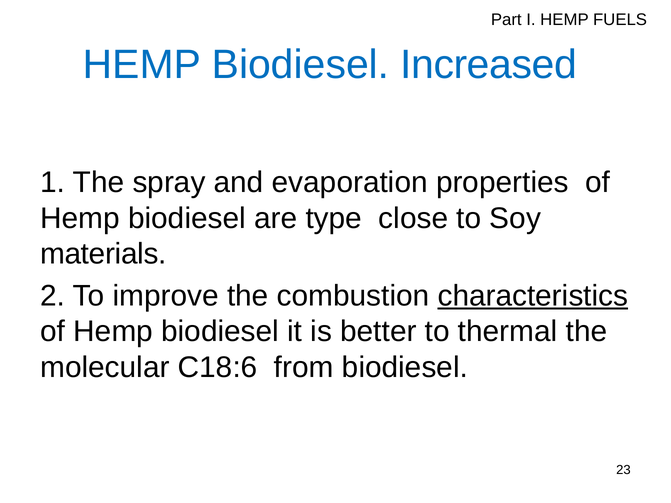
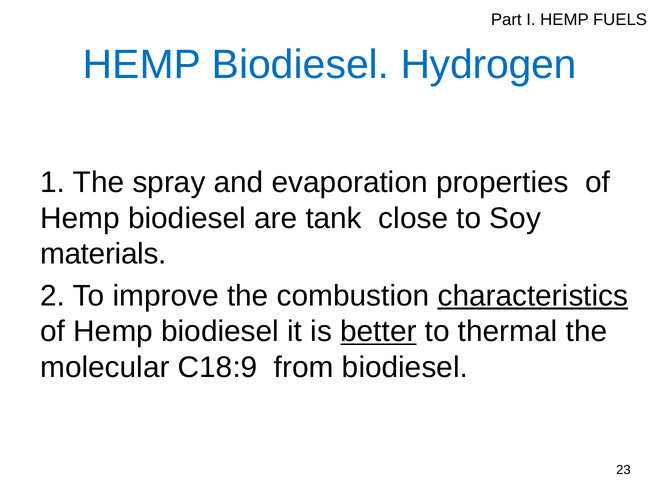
Increased: Increased -> Hydrogen
type: type -> tank
better underline: none -> present
C18:6: C18:6 -> C18:9
